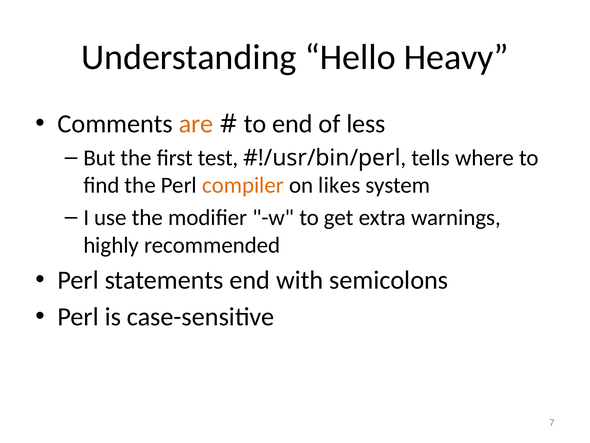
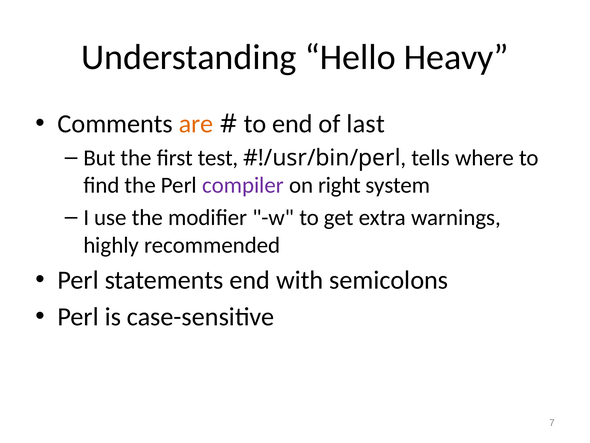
less: less -> last
compiler colour: orange -> purple
likes: likes -> right
